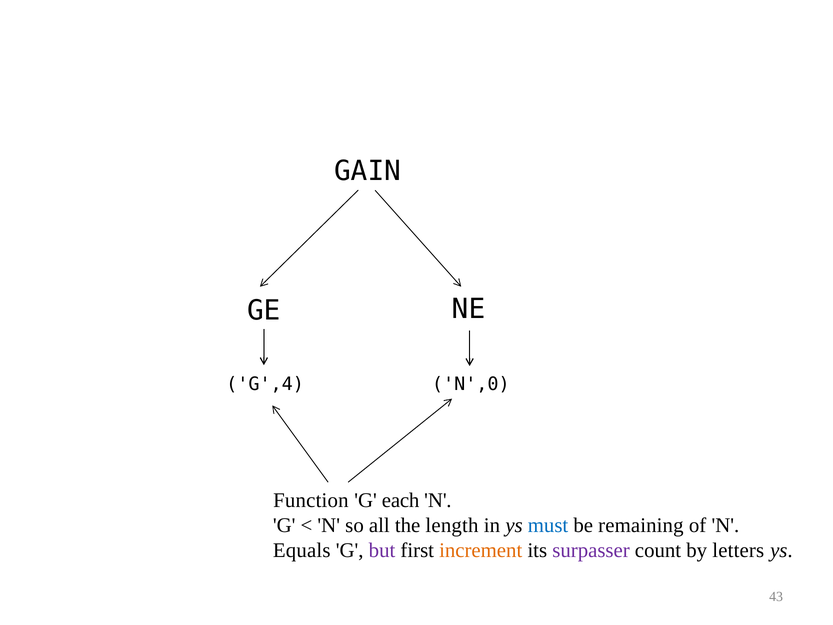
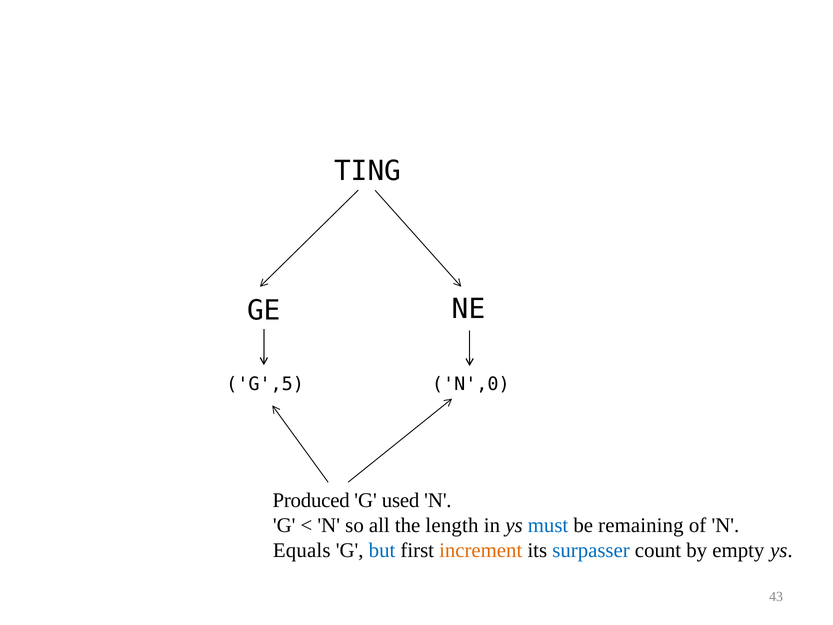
GAIN: GAIN -> TING
G',4: G',4 -> G',5
Function: Function -> Produced
each: each -> used
but colour: purple -> blue
surpasser colour: purple -> blue
letters: letters -> empty
